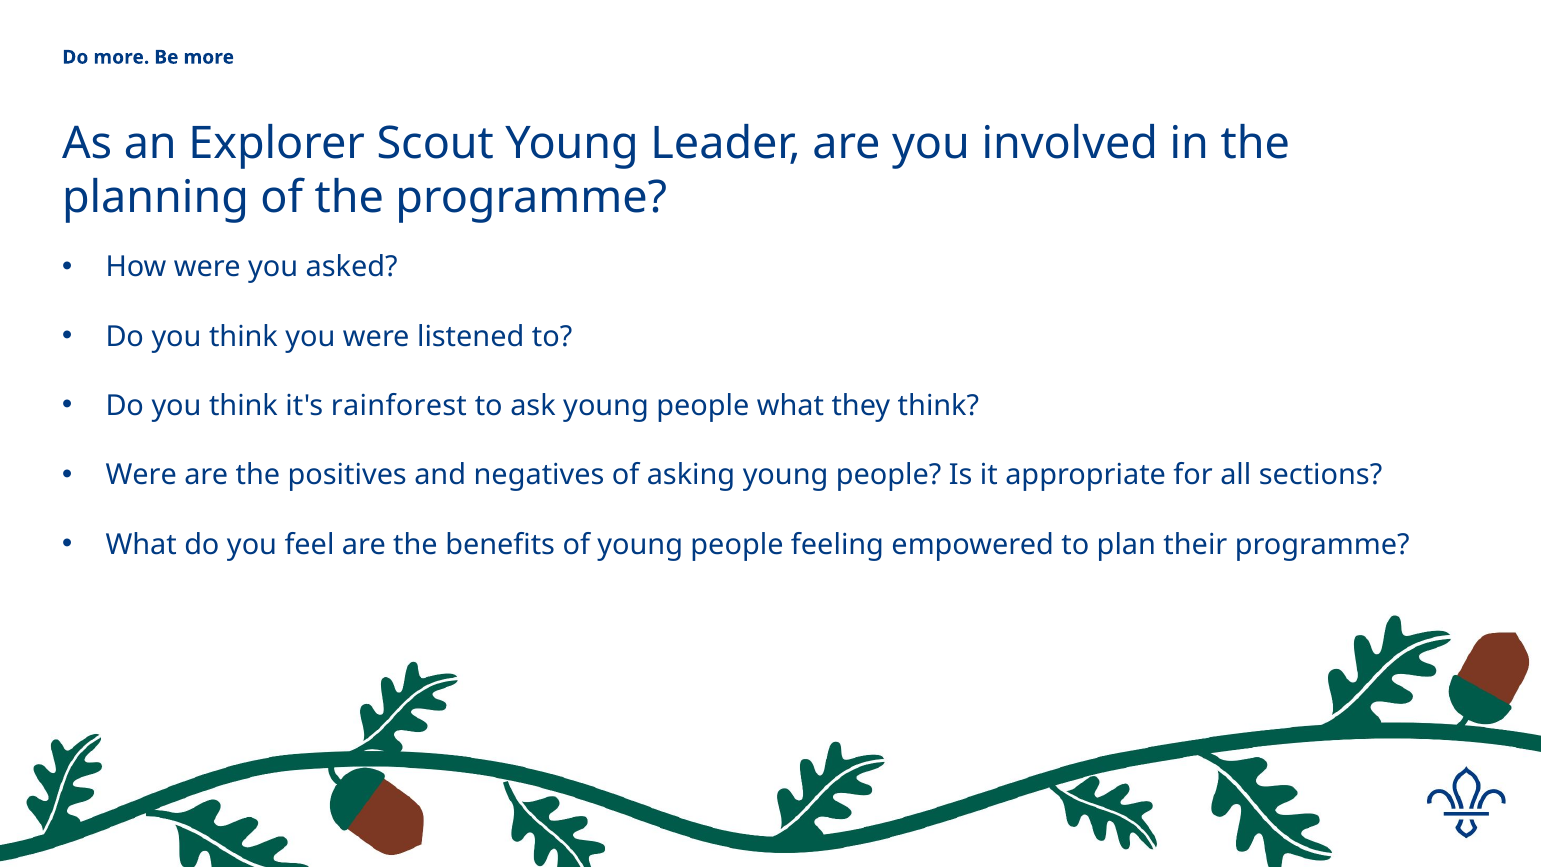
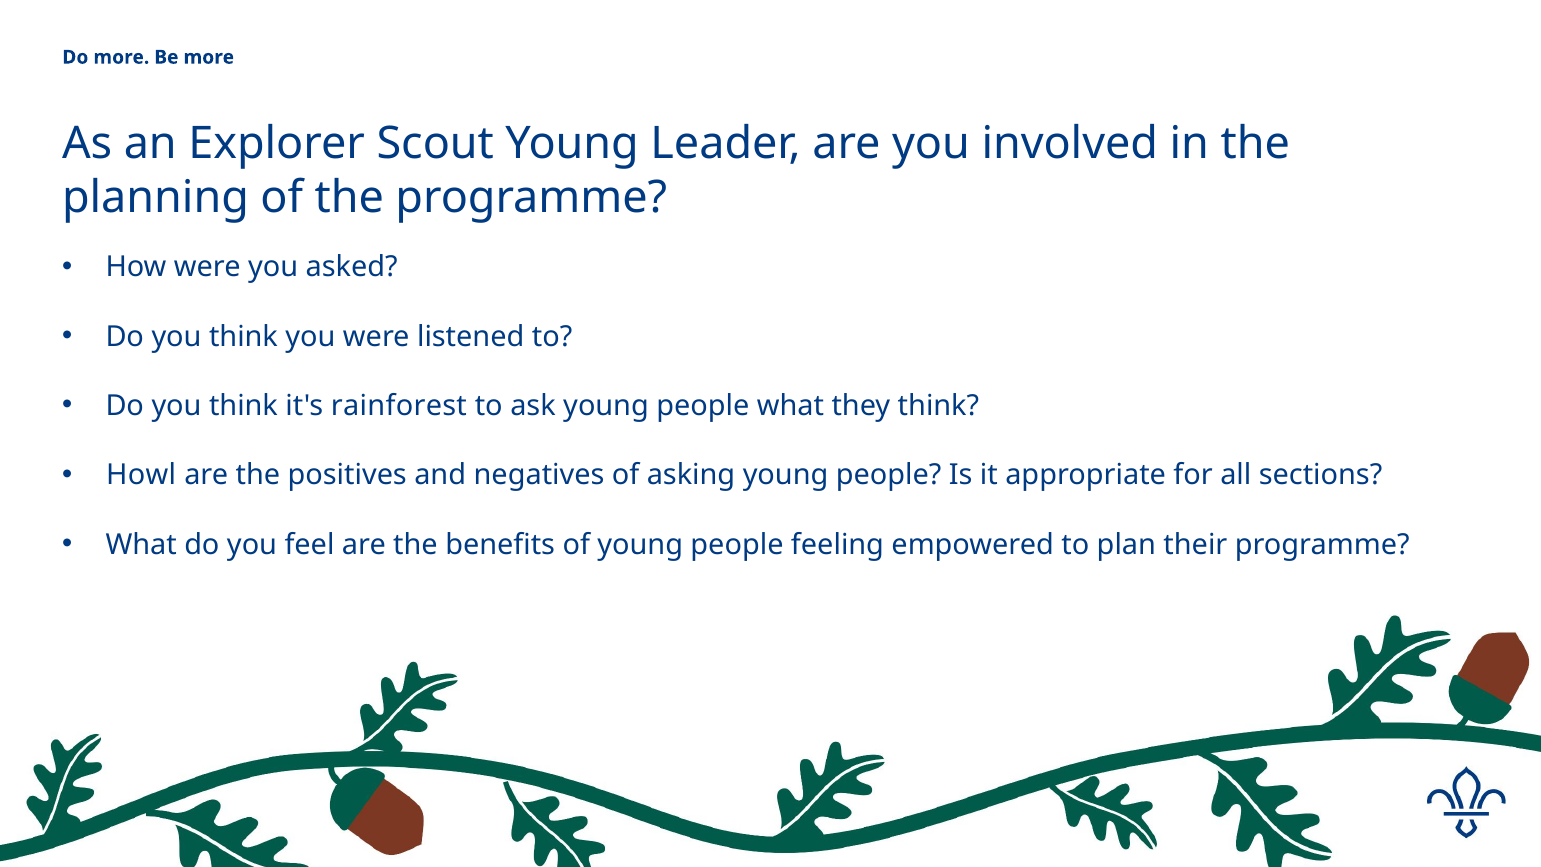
Were at (141, 475): Were -> Howl
